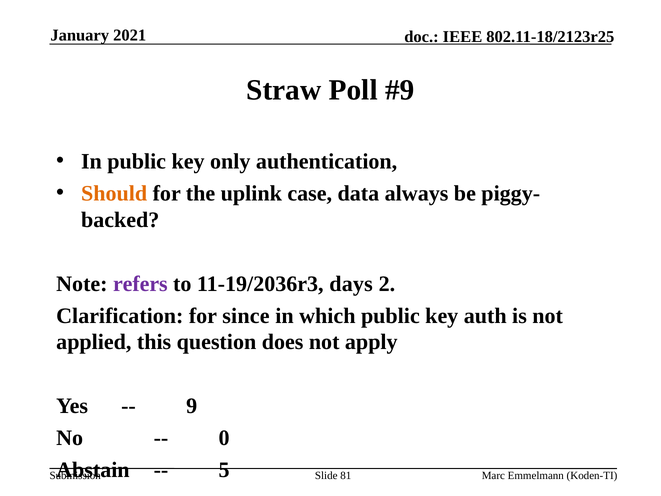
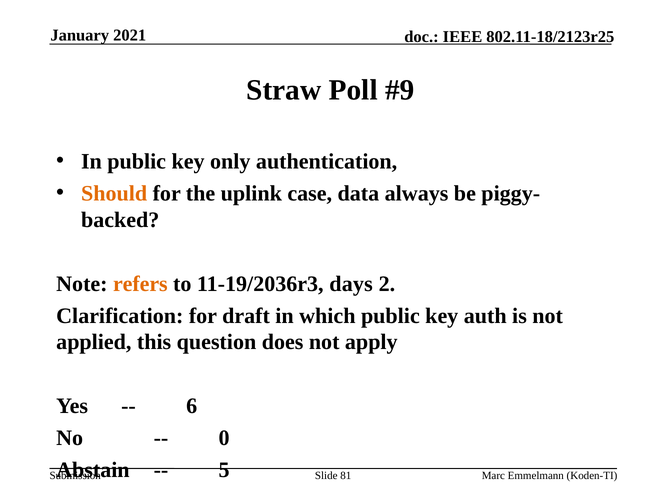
refers colour: purple -> orange
since: since -> draft
9: 9 -> 6
